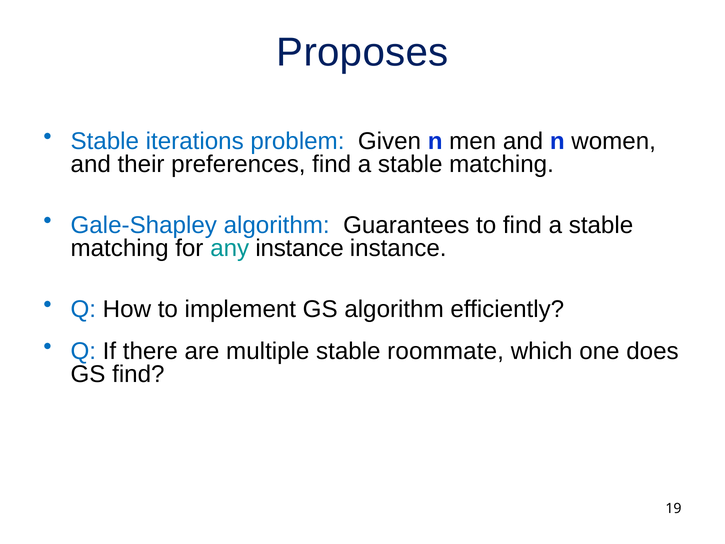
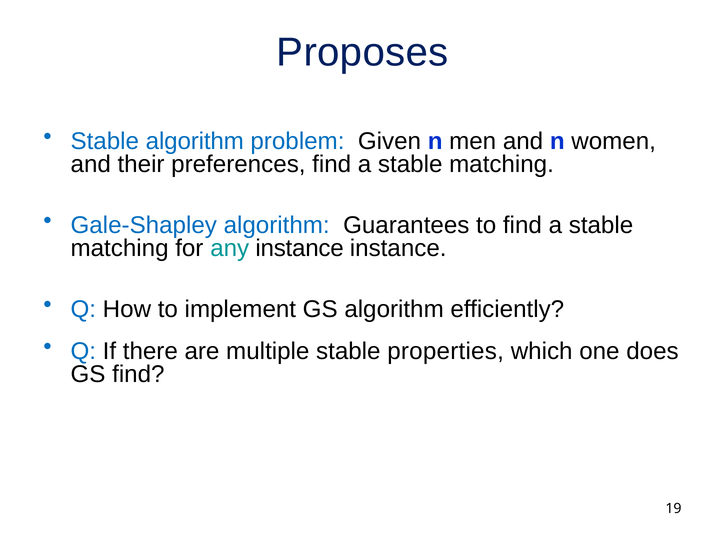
Stable iterations: iterations -> algorithm
roommate: roommate -> properties
